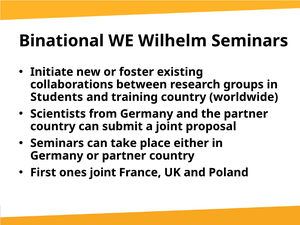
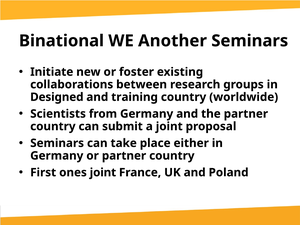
Wilhelm: Wilhelm -> Another
Students: Students -> Designed
